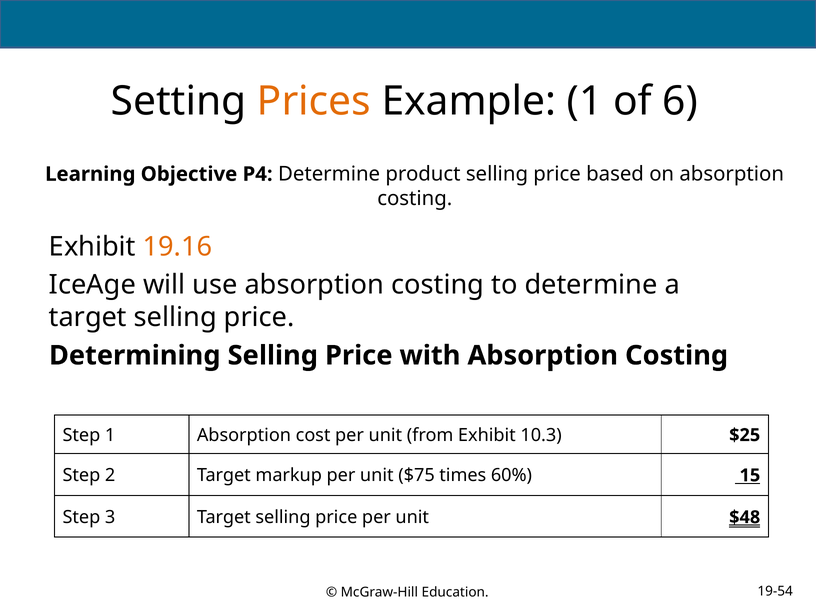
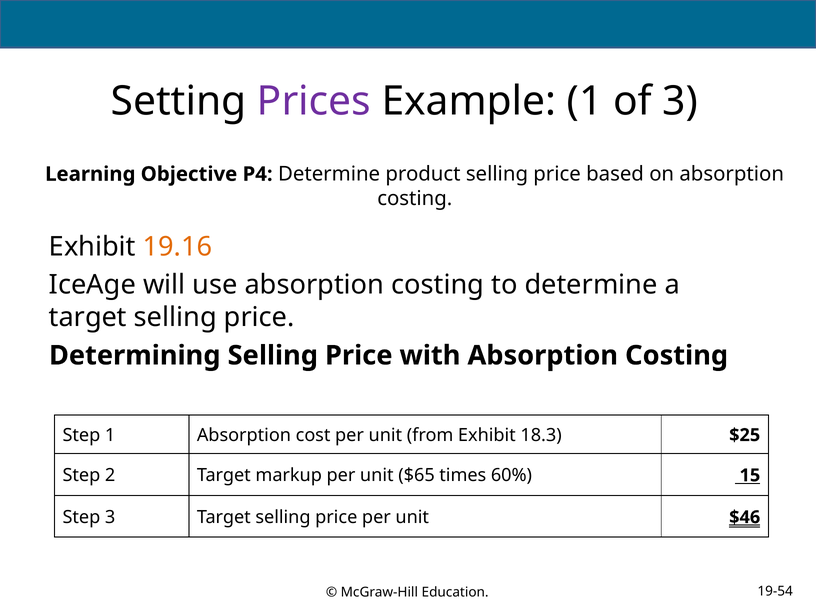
Prices colour: orange -> purple
of 6: 6 -> 3
10.3: 10.3 -> 18.3
$75: $75 -> $65
$48: $48 -> $46
